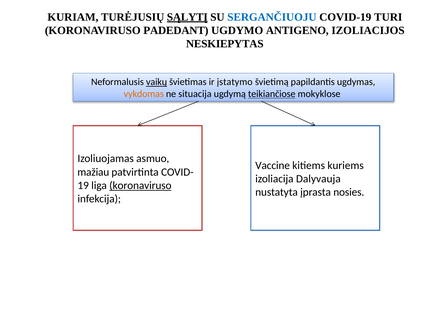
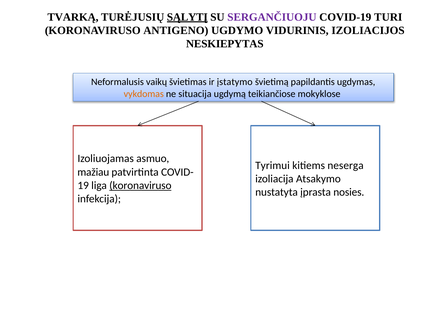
KURIAM: KURIAM -> TVARKĄ
SERGANČIUOJU colour: blue -> purple
PADEDANT: PADEDANT -> ANTIGENO
ANTIGENO: ANTIGENO -> VIDURINIS
vaikų underline: present -> none
teikiančiose underline: present -> none
Vaccine: Vaccine -> Tyrimui
kuriems: kuriems -> neserga
Dalyvauja: Dalyvauja -> Atsakymo
